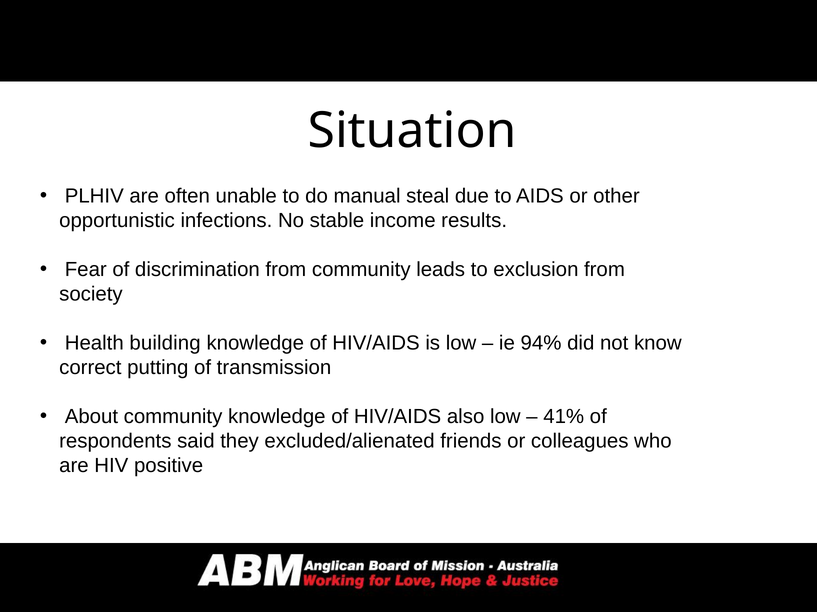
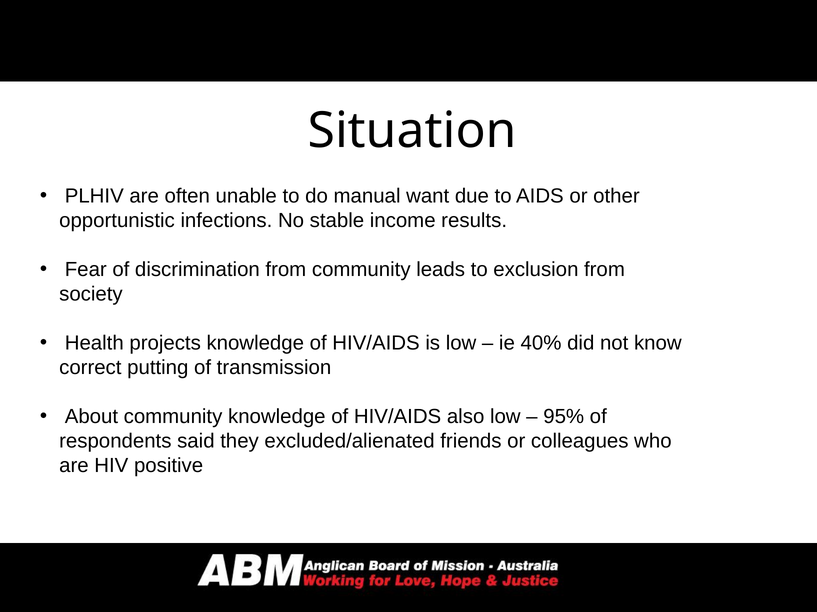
steal: steal -> want
building: building -> projects
94%: 94% -> 40%
41%: 41% -> 95%
